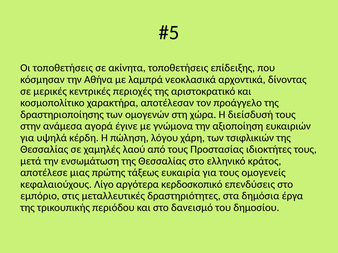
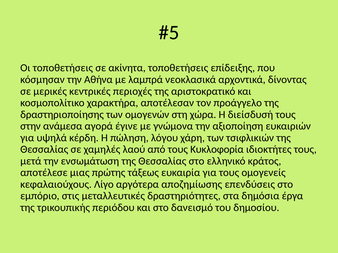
Προστασίας: Προστασίας -> Κυκλοφορία
κερδοσκοπικό: κερδοσκοπικό -> αποζημίωσης
